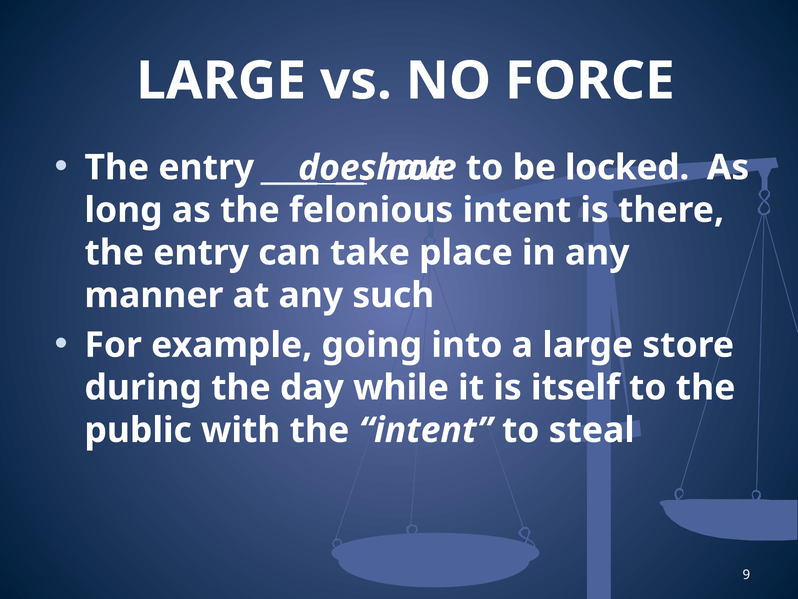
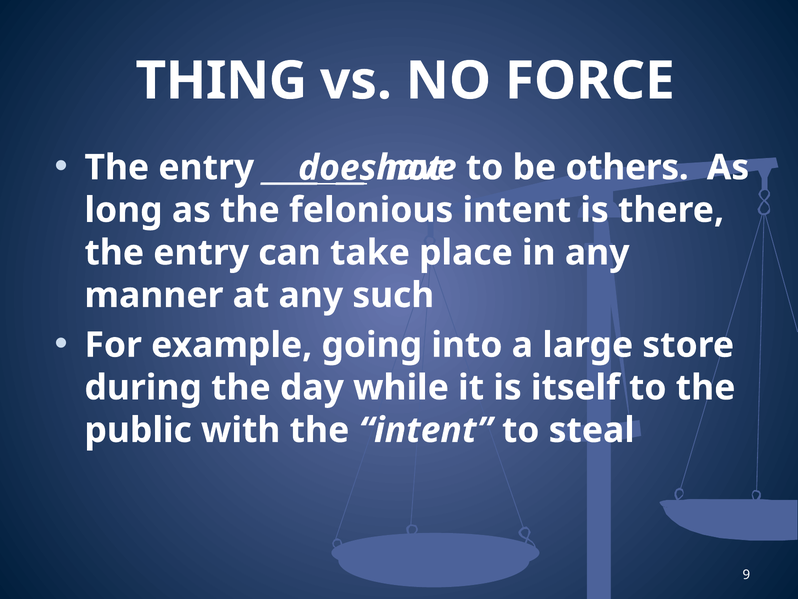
LARGE at (221, 81): LARGE -> THING
locked: locked -> others
